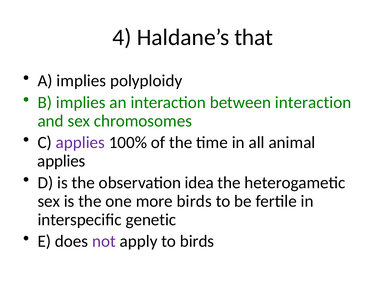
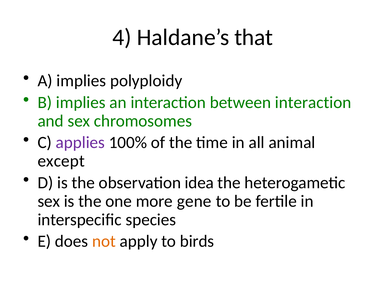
applies at (61, 161): applies -> except
more birds: birds -> gene
genetic: genetic -> species
not colour: purple -> orange
